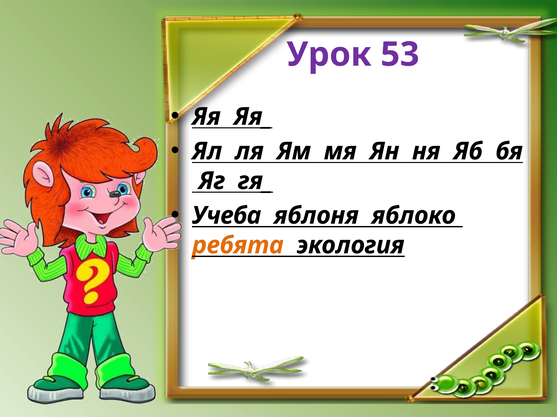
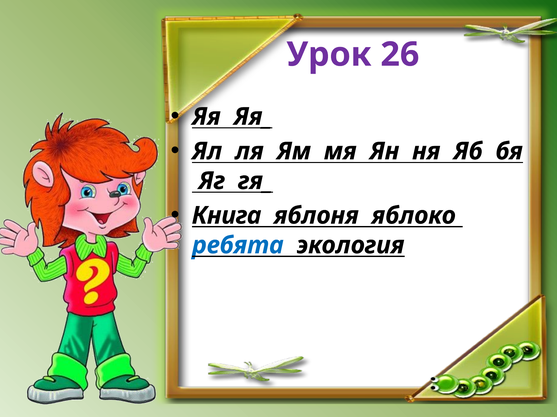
53: 53 -> 26
Учеба: Учеба -> Книга
ребята colour: orange -> blue
